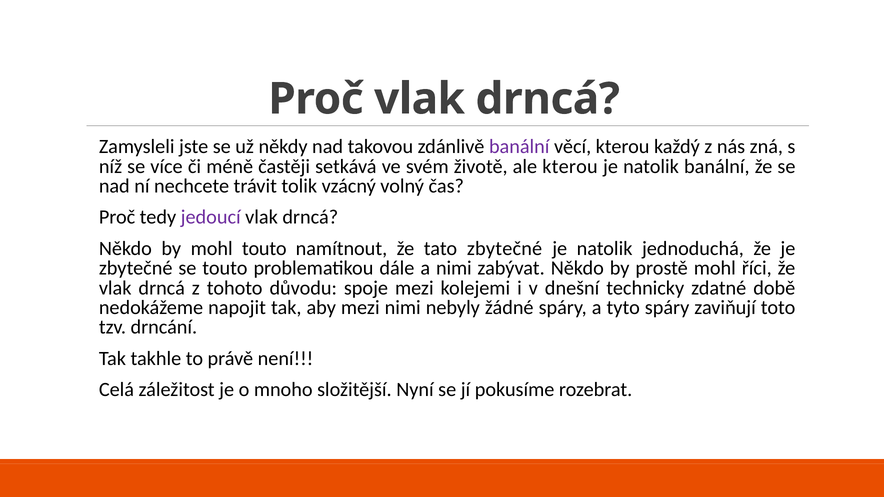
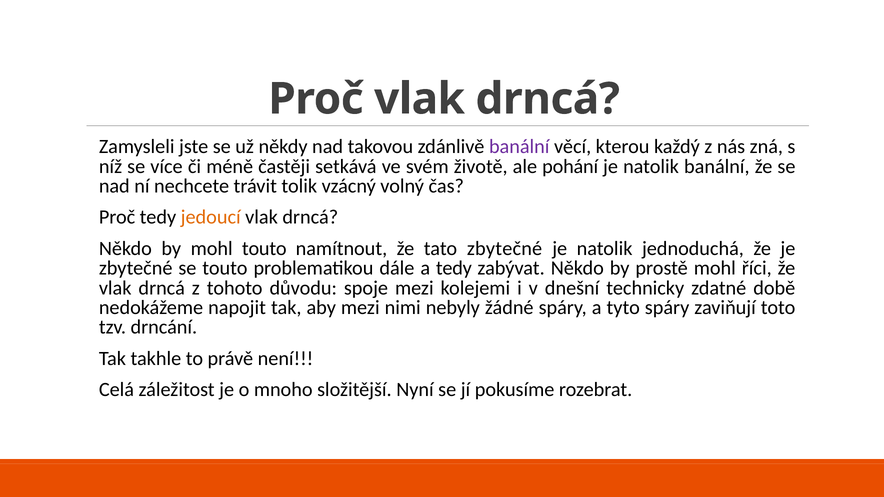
ale kterou: kterou -> pohání
jedoucí colour: purple -> orange
a nimi: nimi -> tedy
